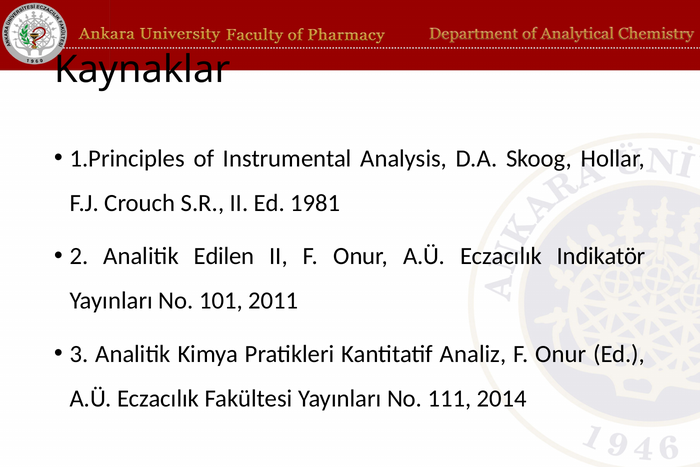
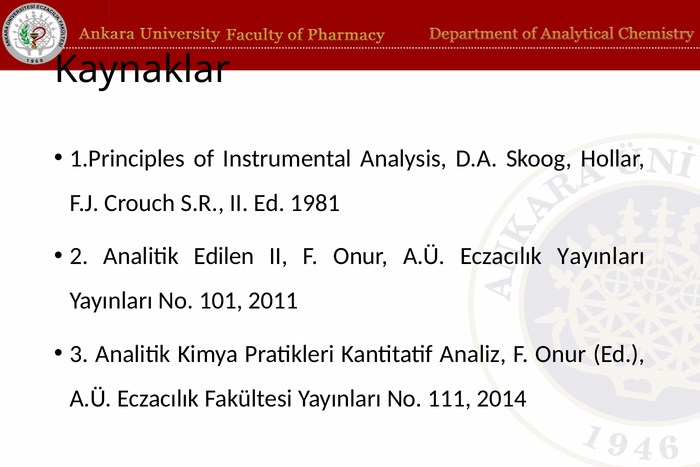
Eczacılık Indikatör: Indikatör -> Yayınları
